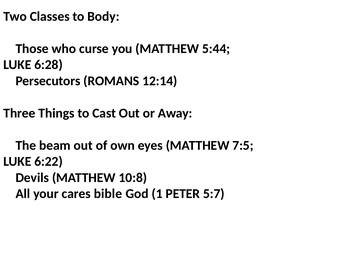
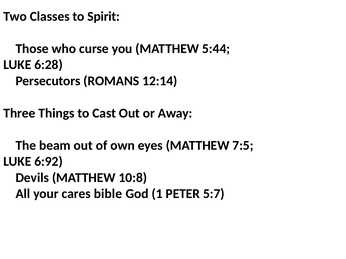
Body: Body -> Spirit
6:22: 6:22 -> 6:92
